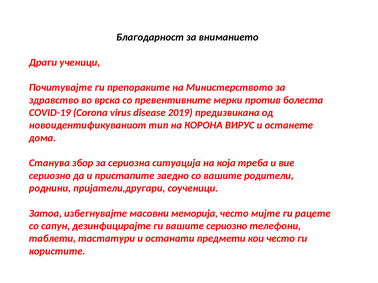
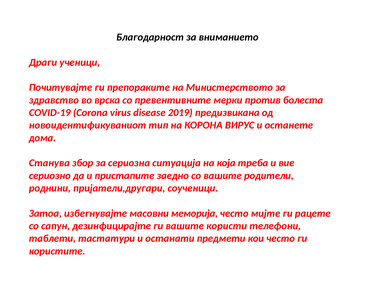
вашите сериозно: сериозно -> користи
